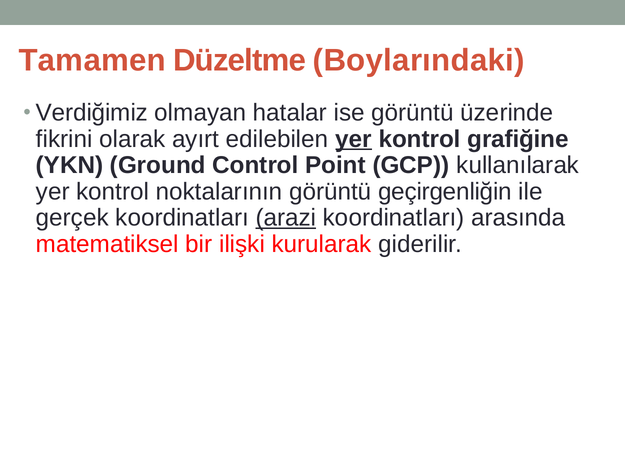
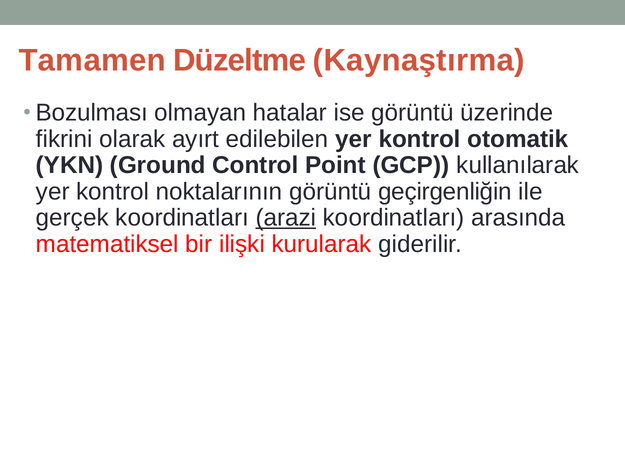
Boylarındaki: Boylarındaki -> Kaynaştırma
Verdiğimiz: Verdiğimiz -> Bozulması
yer at (354, 139) underline: present -> none
grafiğine: grafiğine -> otomatik
